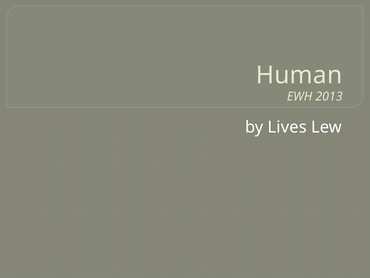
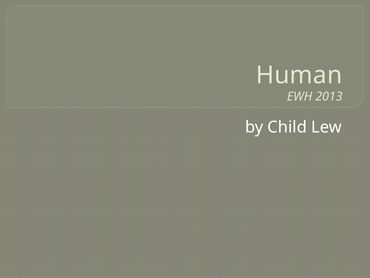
Lives: Lives -> Child
